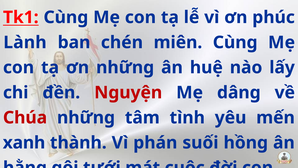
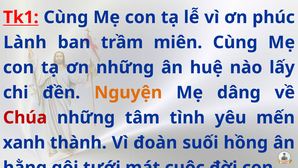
chén: chén -> trầm
Nguyện colour: red -> orange
phán: phán -> đoàn
